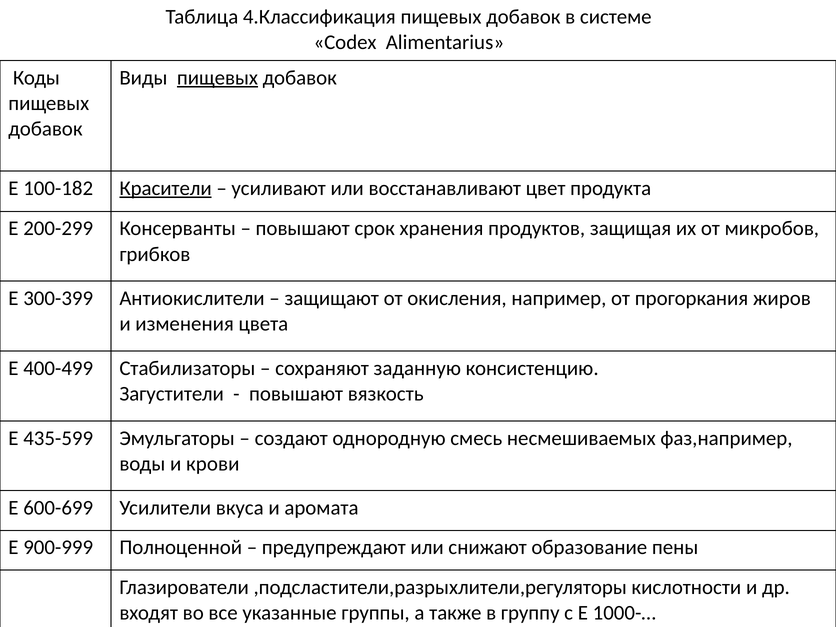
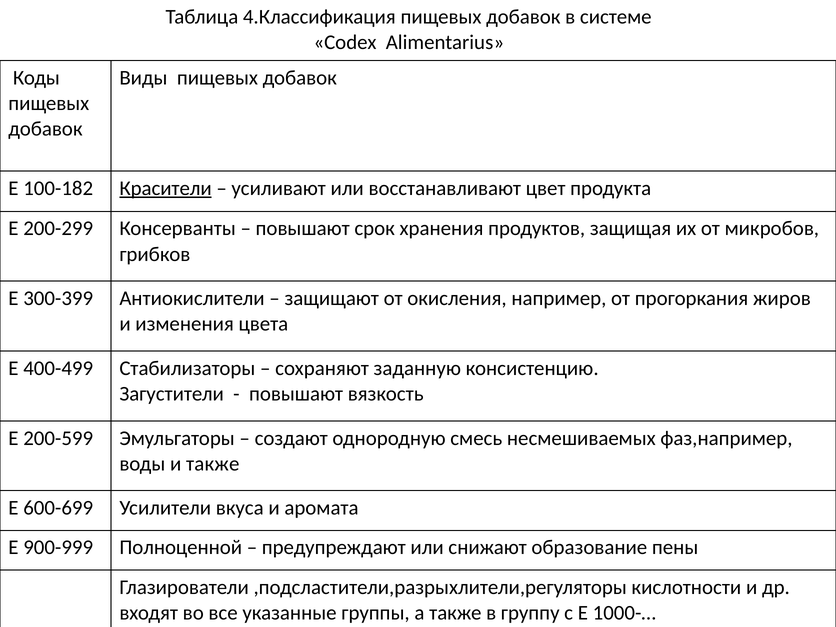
пищевых at (217, 78) underline: present -> none
435-599: 435-599 -> 200-599
и крови: крови -> также
